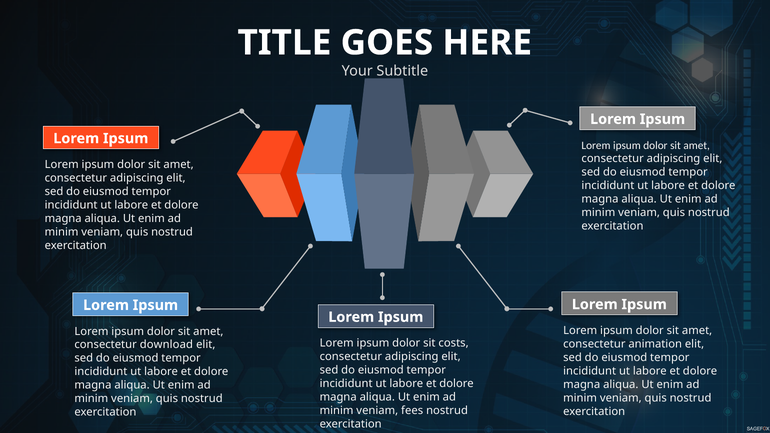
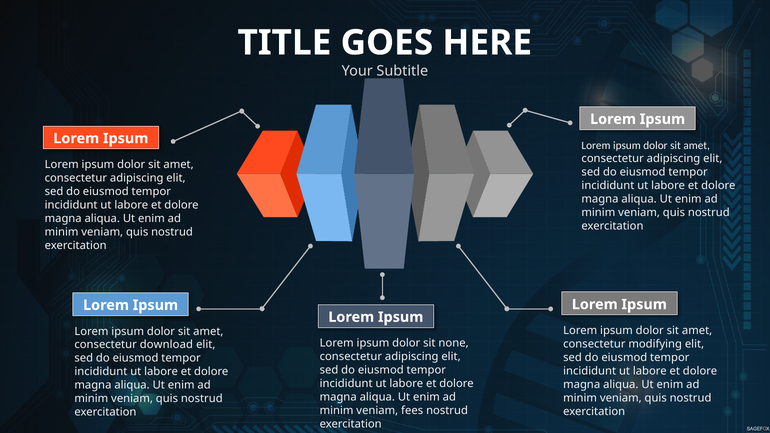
costs: costs -> none
animation: animation -> modifying
